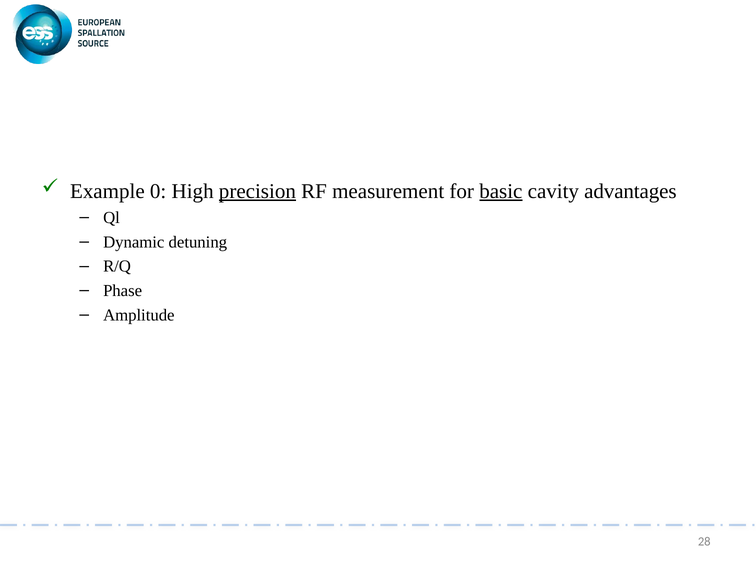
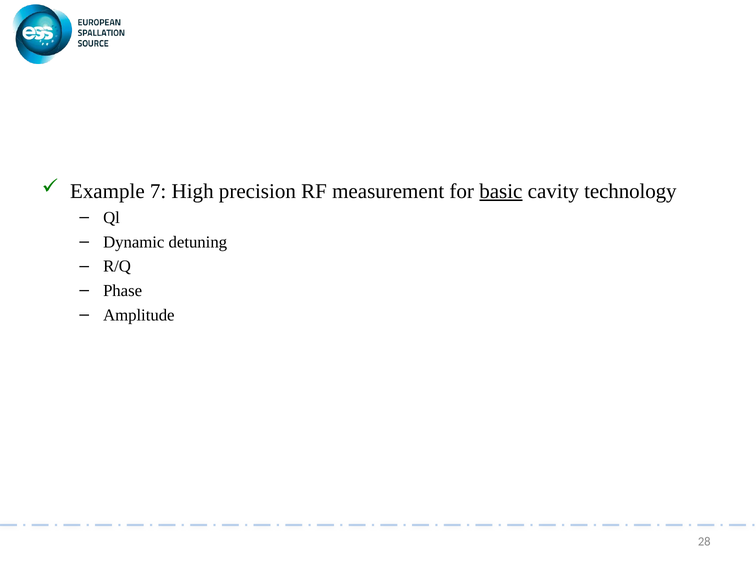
0: 0 -> 7
precision underline: present -> none
advantages: advantages -> technology
